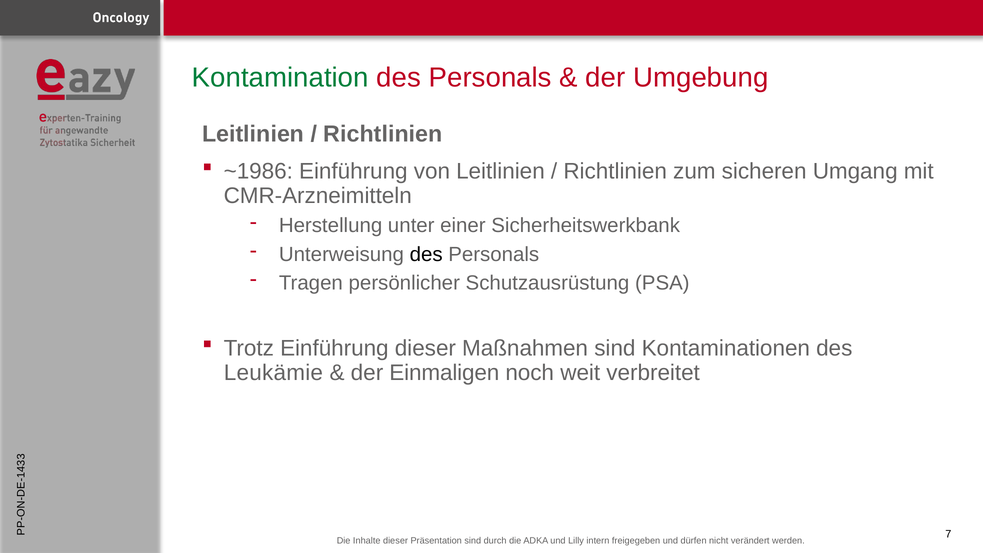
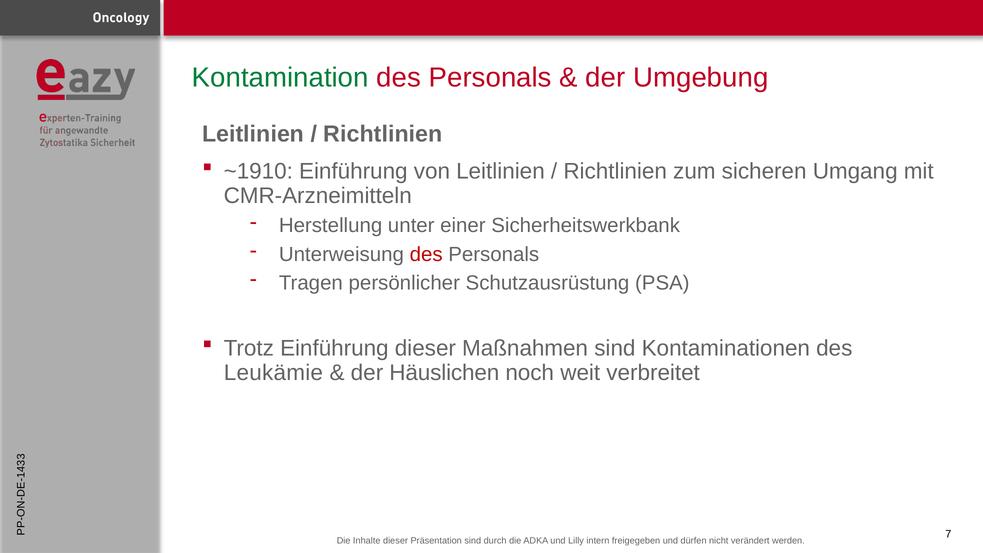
~1986: ~1986 -> ~1910
des at (426, 254) colour: black -> red
Einmaligen: Einmaligen -> Häuslichen
